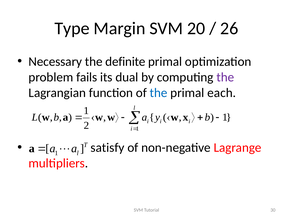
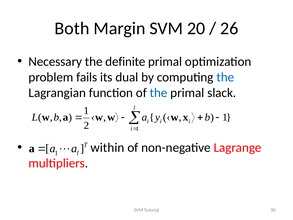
Type: Type -> Both
the at (225, 77) colour: purple -> blue
each: each -> slack
satisfy: satisfy -> within
